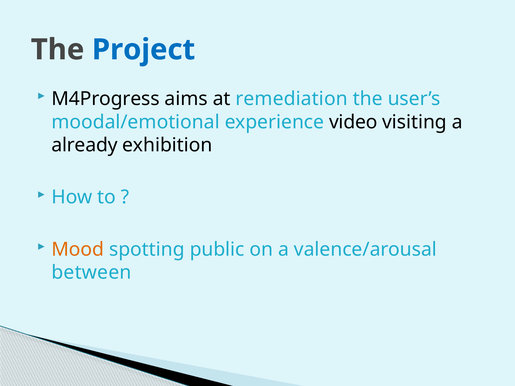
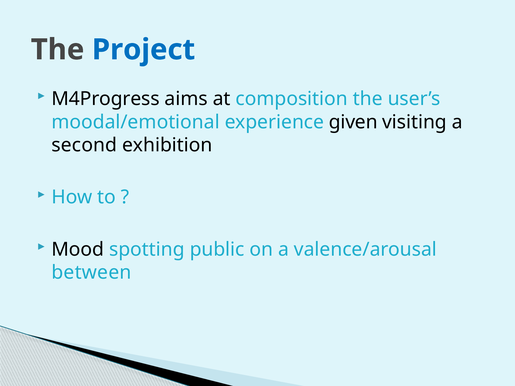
remediation: remediation -> composition
video: video -> given
already: already -> second
Mood colour: orange -> black
